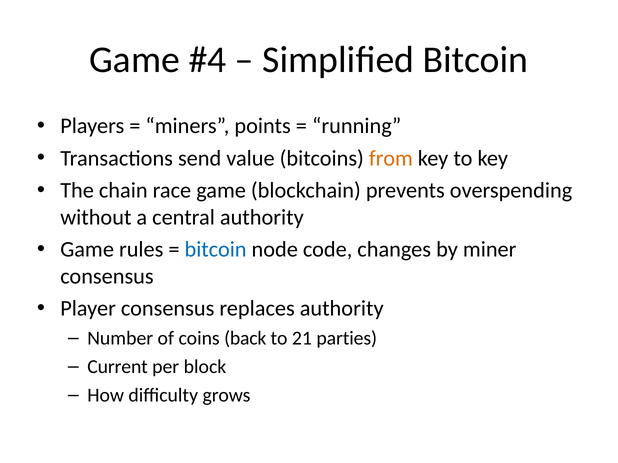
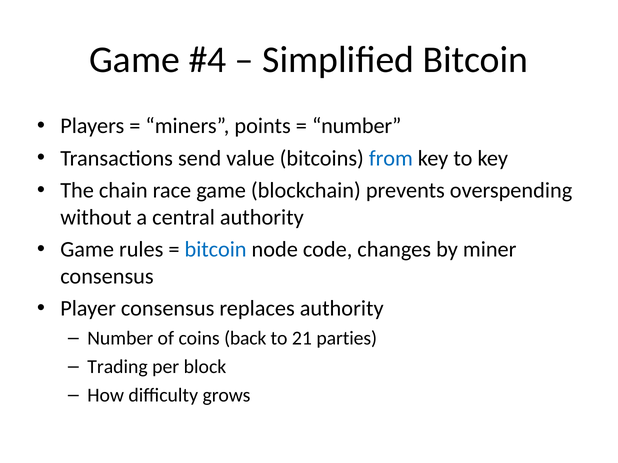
running at (357, 126): running -> number
from colour: orange -> blue
Current: Current -> Trading
